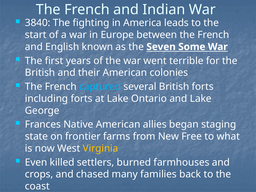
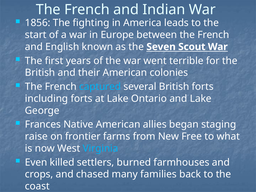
3840: 3840 -> 1856
Some: Some -> Scout
state: state -> raise
Virginia colour: yellow -> light blue
